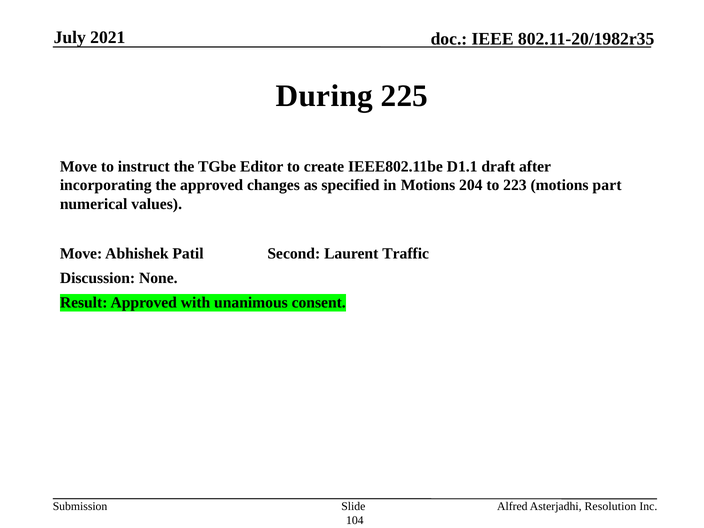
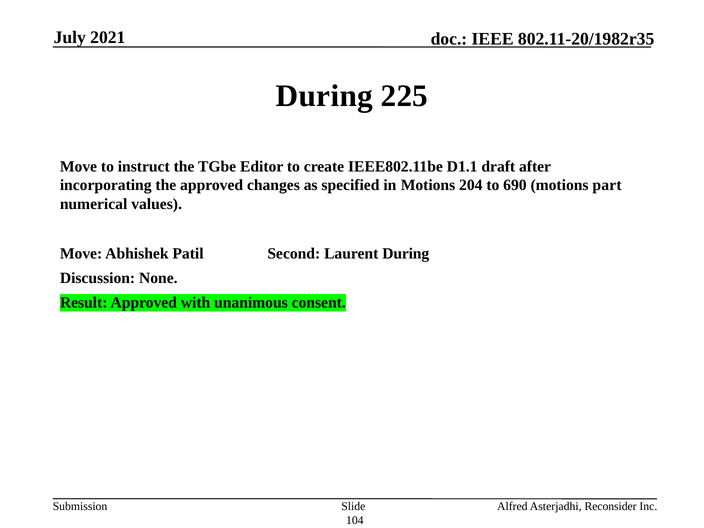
223: 223 -> 690
Laurent Traffic: Traffic -> During
Resolution: Resolution -> Reconsider
